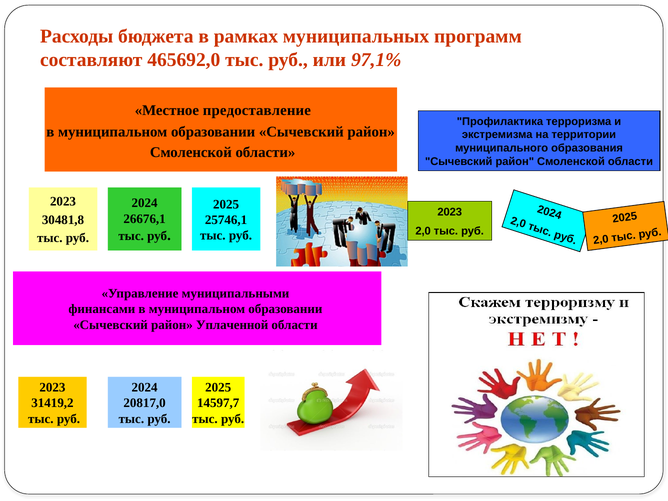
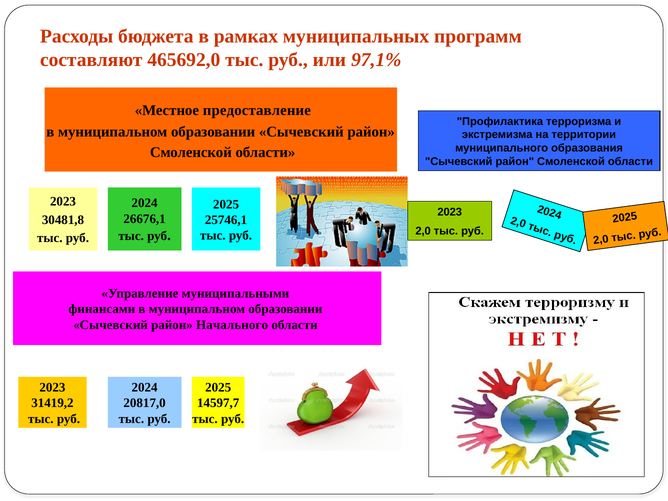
Уплаченной: Уплаченной -> Начального
